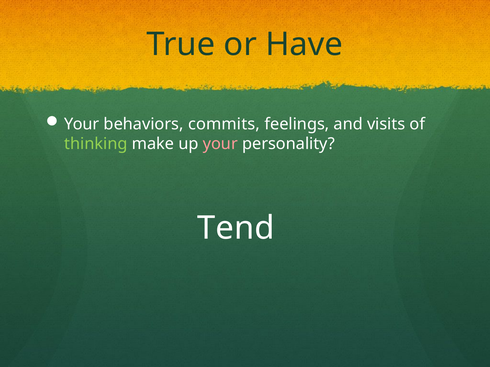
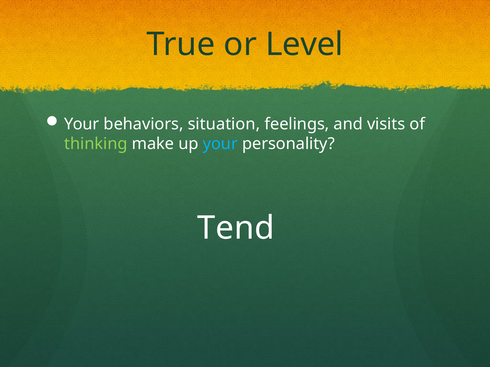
Have: Have -> Level
commits: commits -> situation
your at (220, 144) colour: pink -> light blue
